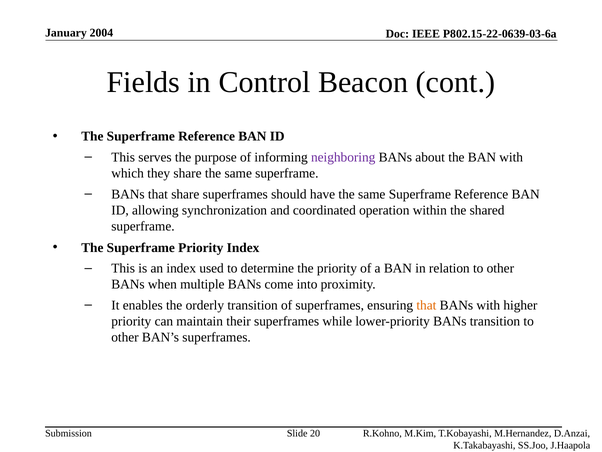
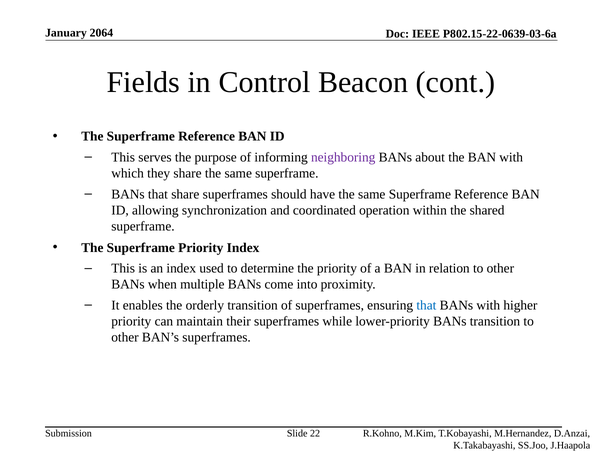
2004: 2004 -> 2064
that at (426, 305) colour: orange -> blue
20: 20 -> 22
